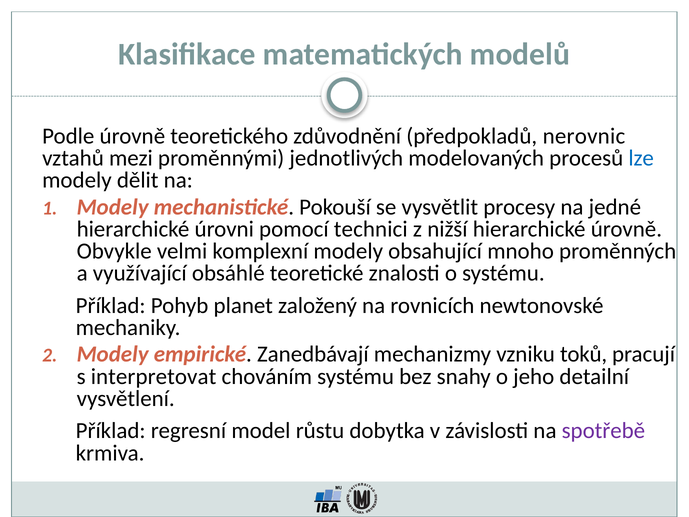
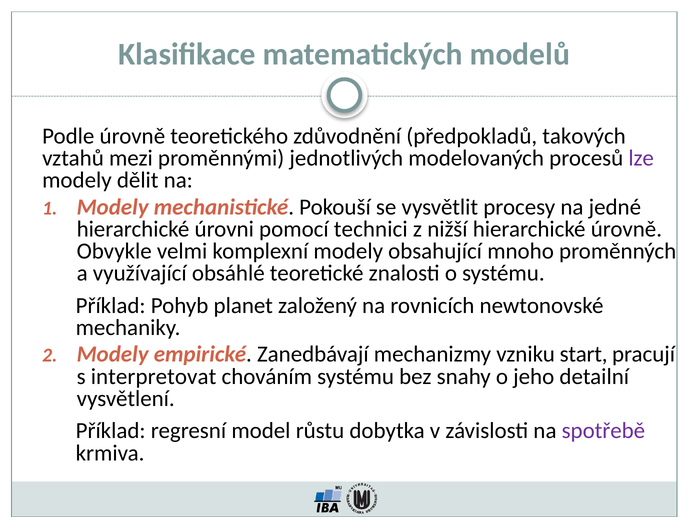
nerovnic: nerovnic -> takových
lze colour: blue -> purple
toků: toků -> start
